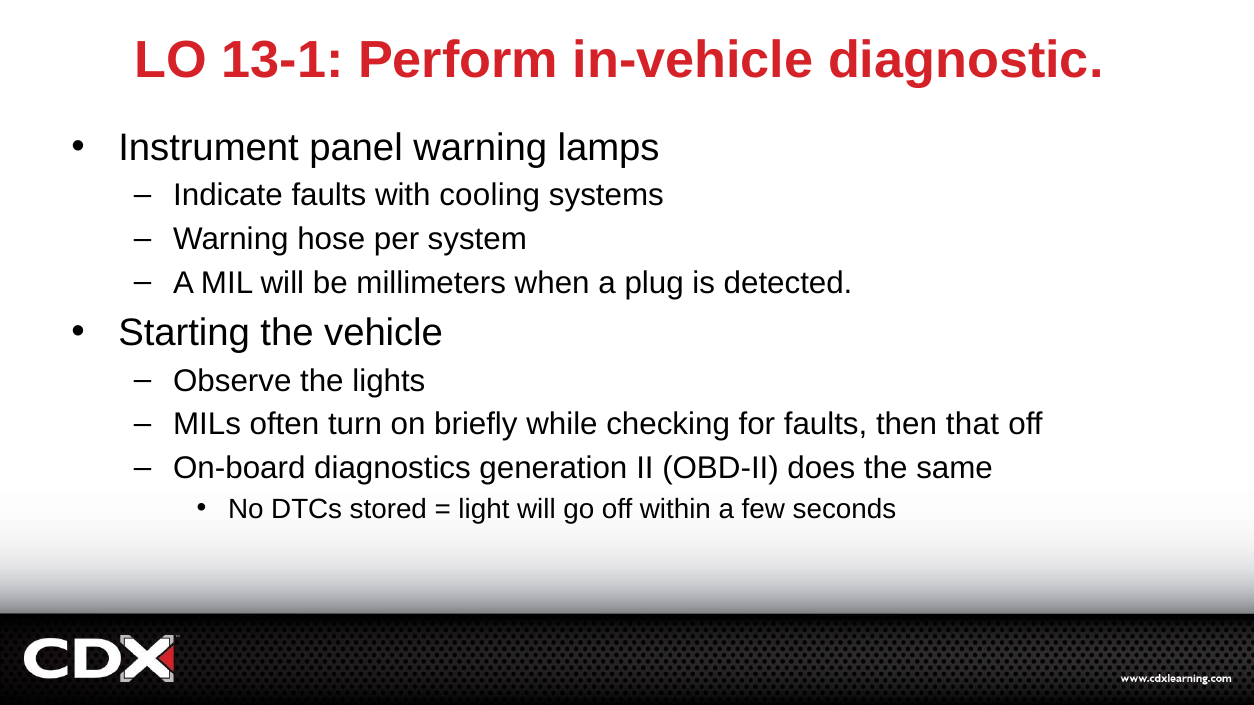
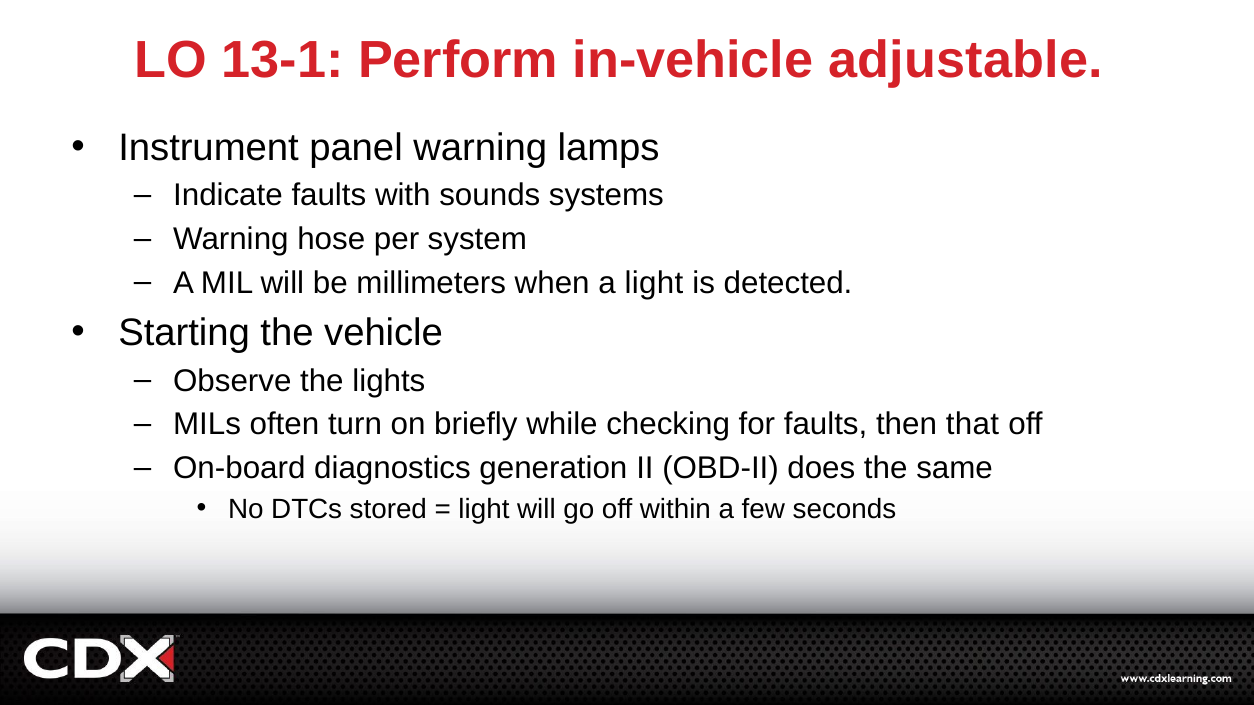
diagnostic: diagnostic -> adjustable
cooling: cooling -> sounds
a plug: plug -> light
